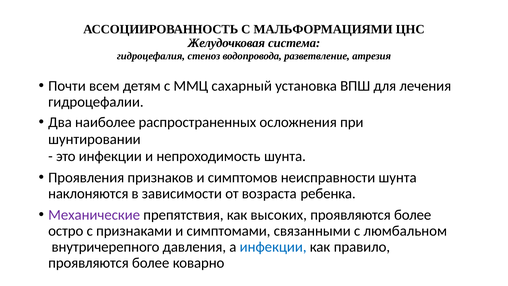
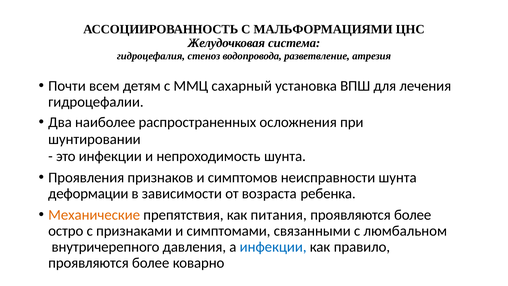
наклоняются: наклоняются -> деформации
Механические colour: purple -> orange
высоких: высоких -> питания
